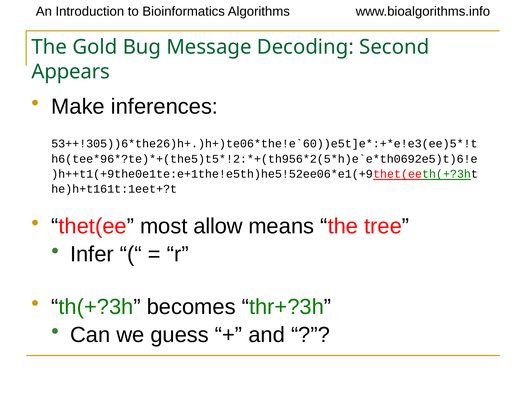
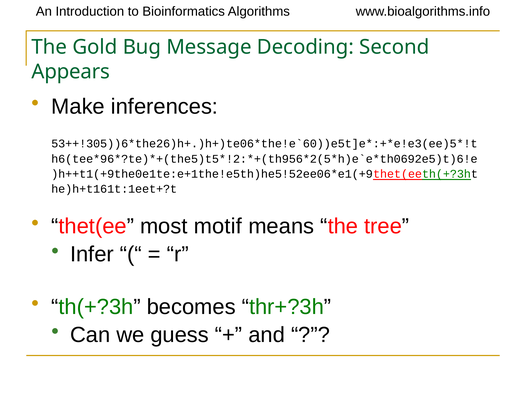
allow: allow -> motif
